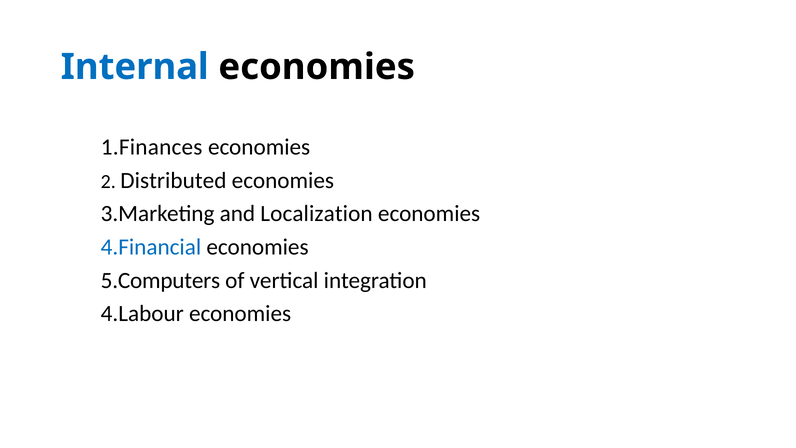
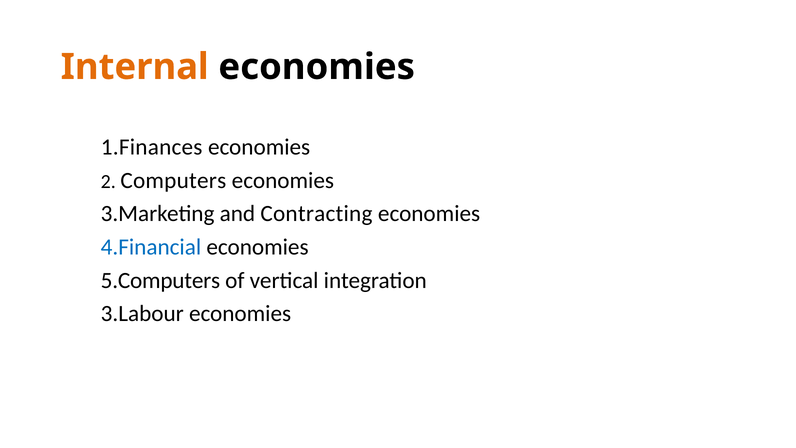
Internal colour: blue -> orange
Distributed: Distributed -> Computers
Localization: Localization -> Contracting
4.Labour: 4.Labour -> 3.Labour
